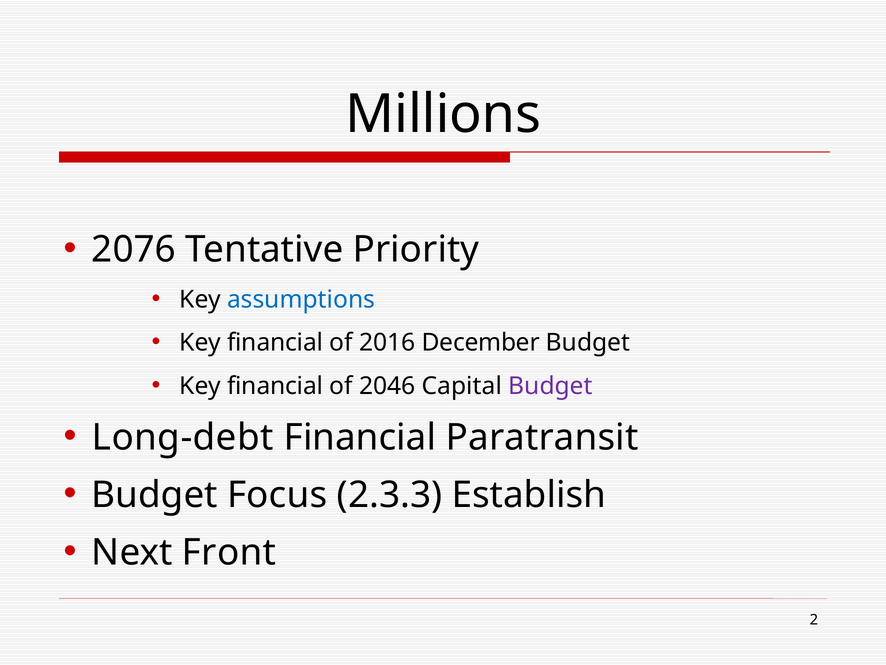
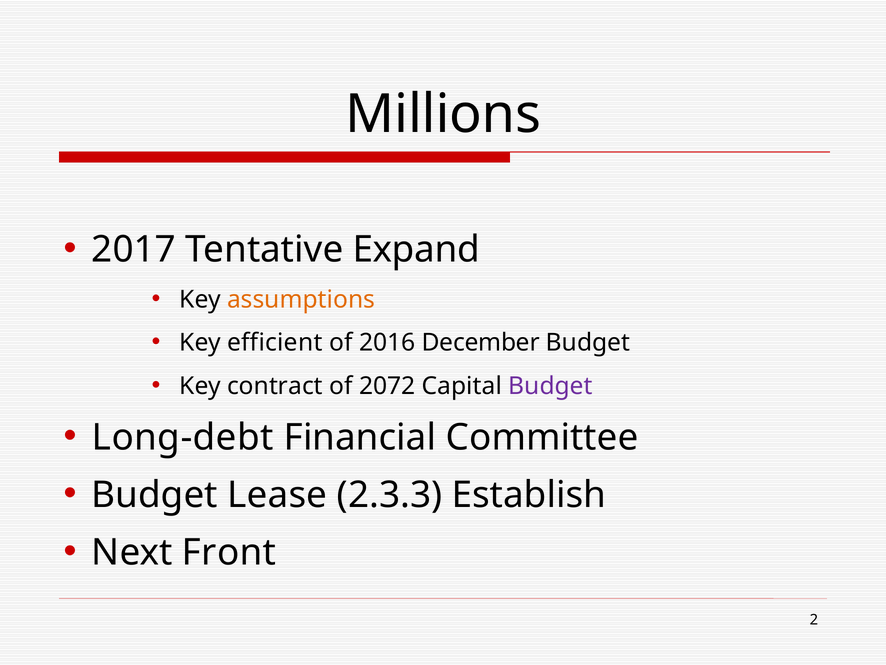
2076: 2076 -> 2017
Priority: Priority -> Expand
assumptions colour: blue -> orange
financial at (275, 343): financial -> efficient
financial at (275, 386): financial -> contract
2046: 2046 -> 2072
Paratransit: Paratransit -> Committee
Focus: Focus -> Lease
